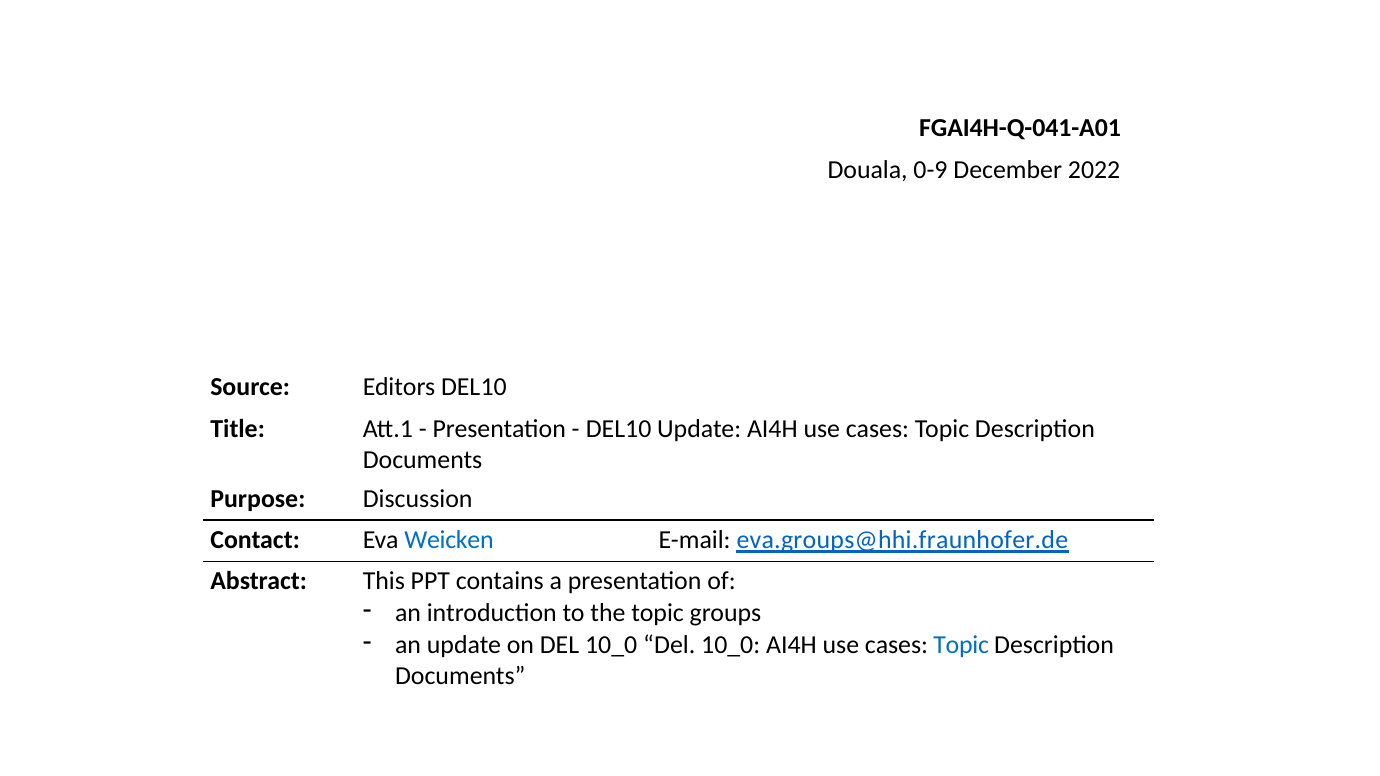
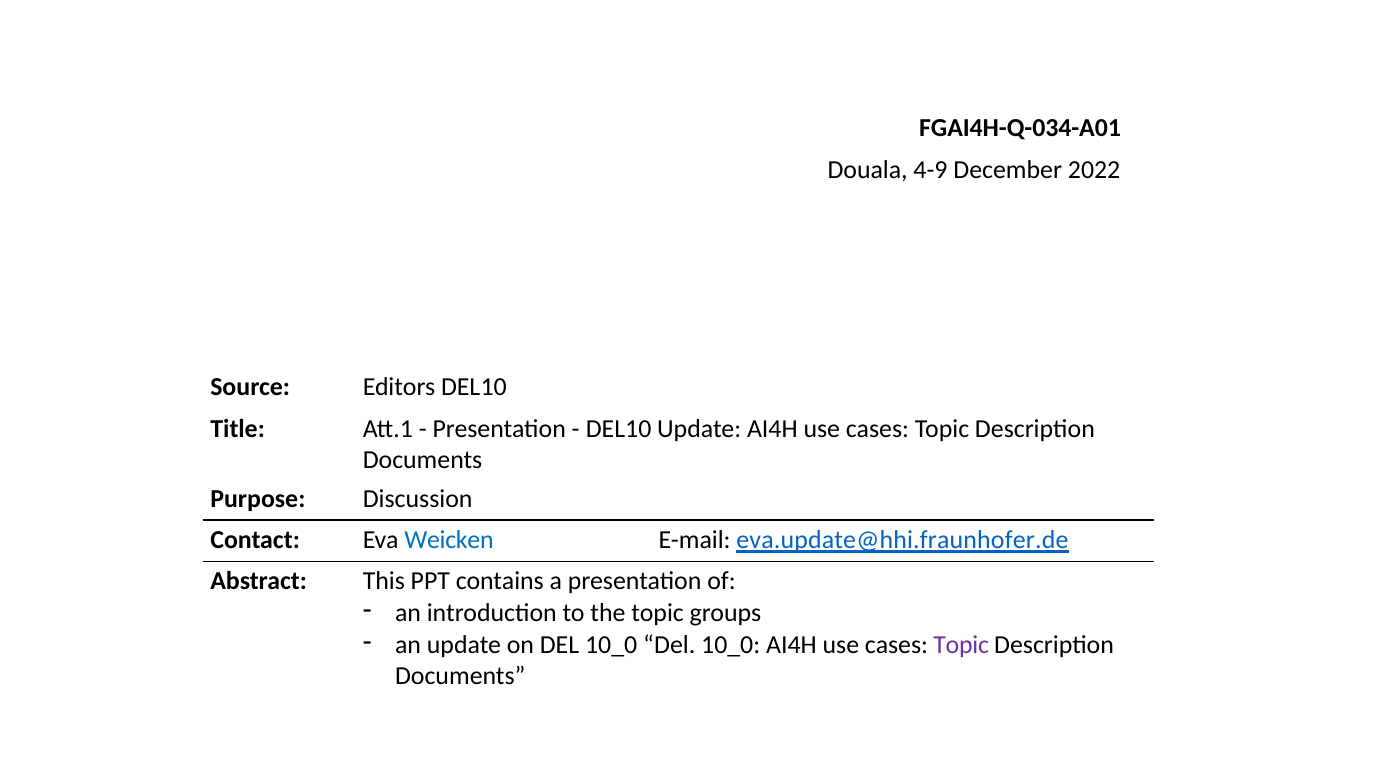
FGAI4H-Q-041-A01: FGAI4H-Q-041-A01 -> FGAI4H-Q-034-A01
0-9: 0-9 -> 4-9
eva.groups@hhi.fraunhofer.de: eva.groups@hhi.fraunhofer.de -> eva.update@hhi.fraunhofer.de
Topic at (961, 645) colour: blue -> purple
